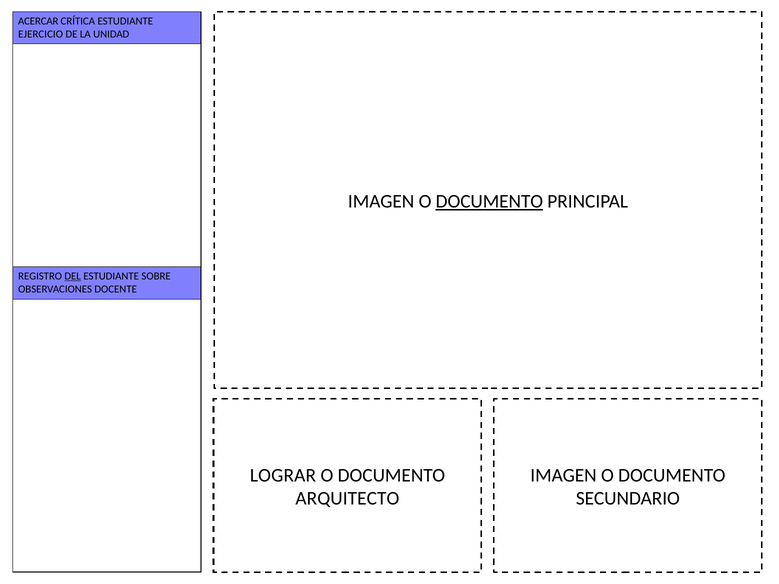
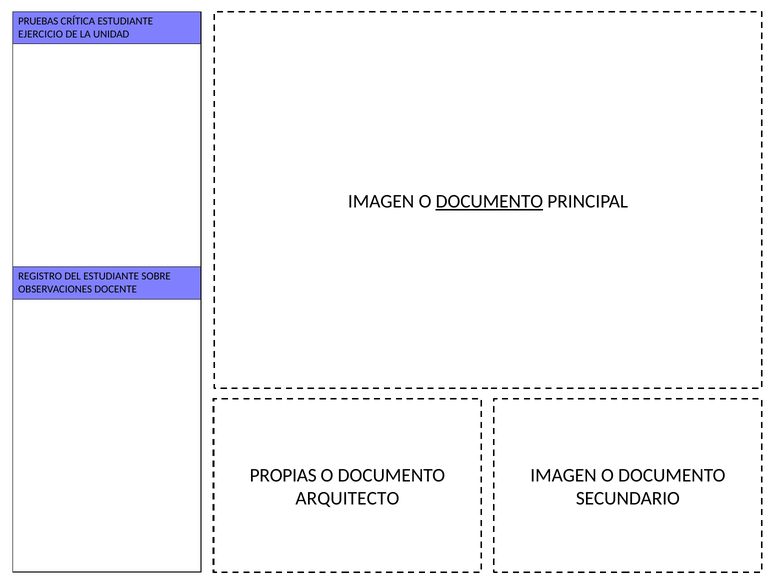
ACERCAR: ACERCAR -> PRUEBAS
DEL underline: present -> none
LOGRAR: LOGRAR -> PROPIAS
